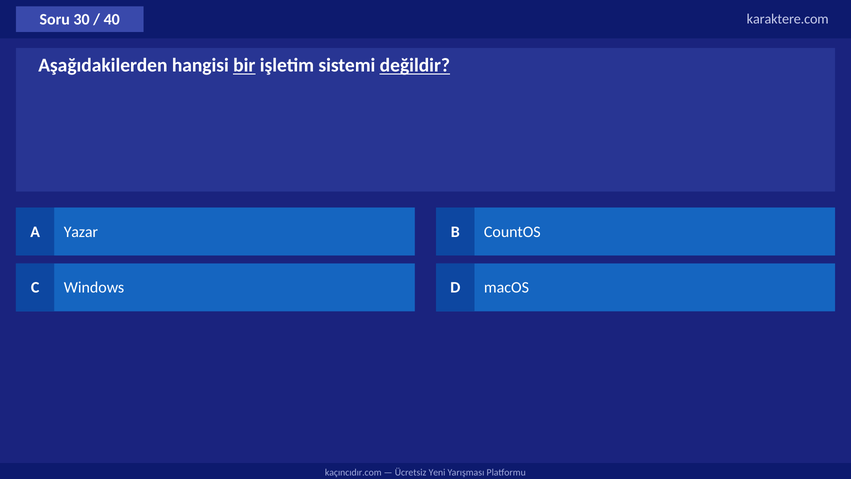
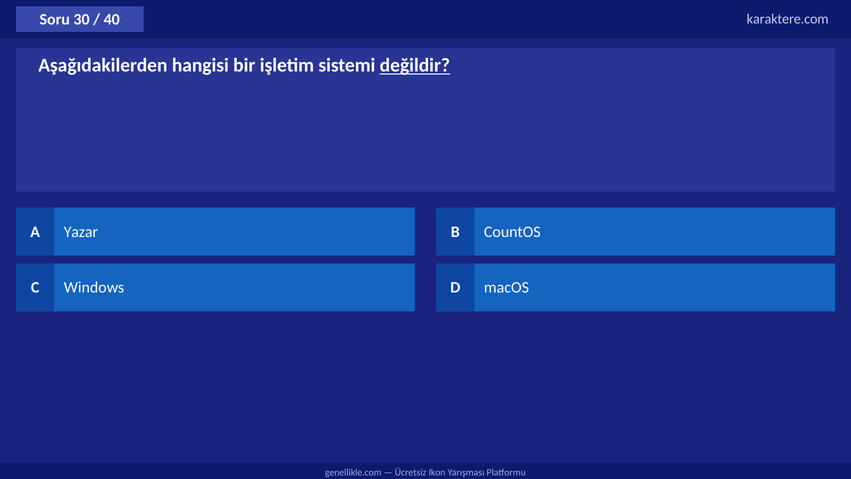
bir underline: present -> none
kaçıncıdır.com: kaçıncıdır.com -> genellikle.com
Yeni: Yeni -> Ikon
